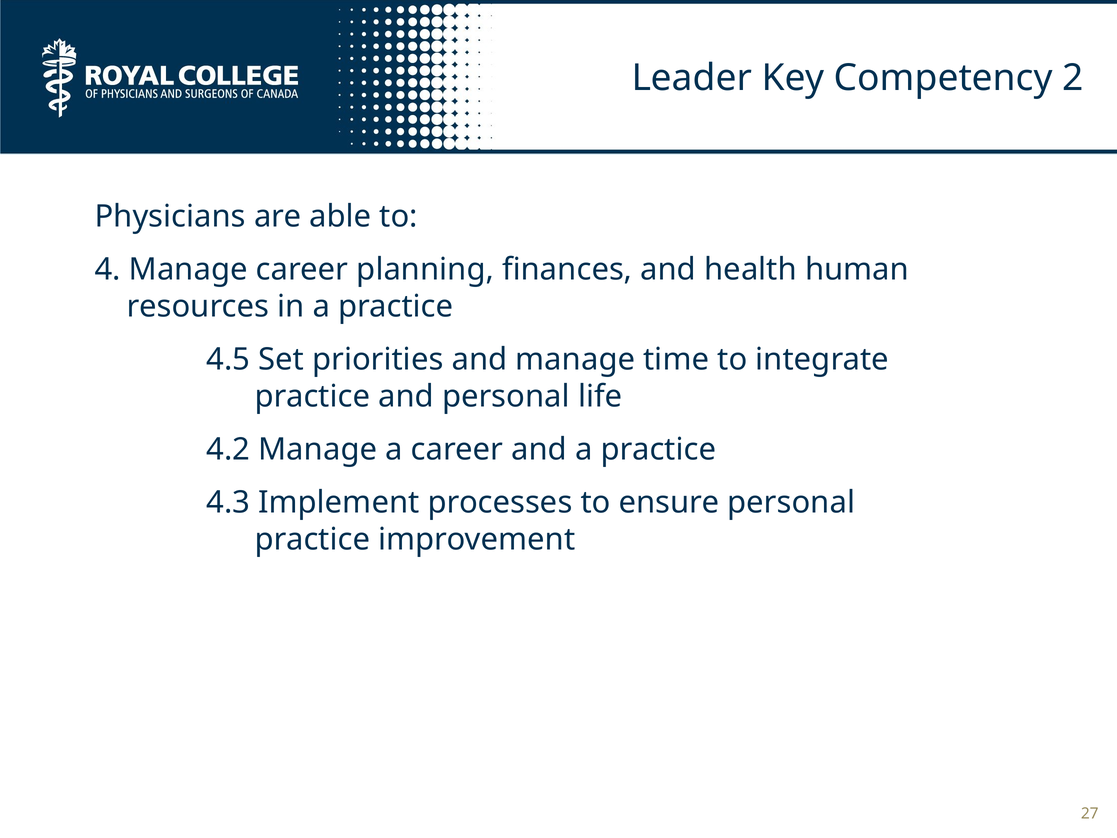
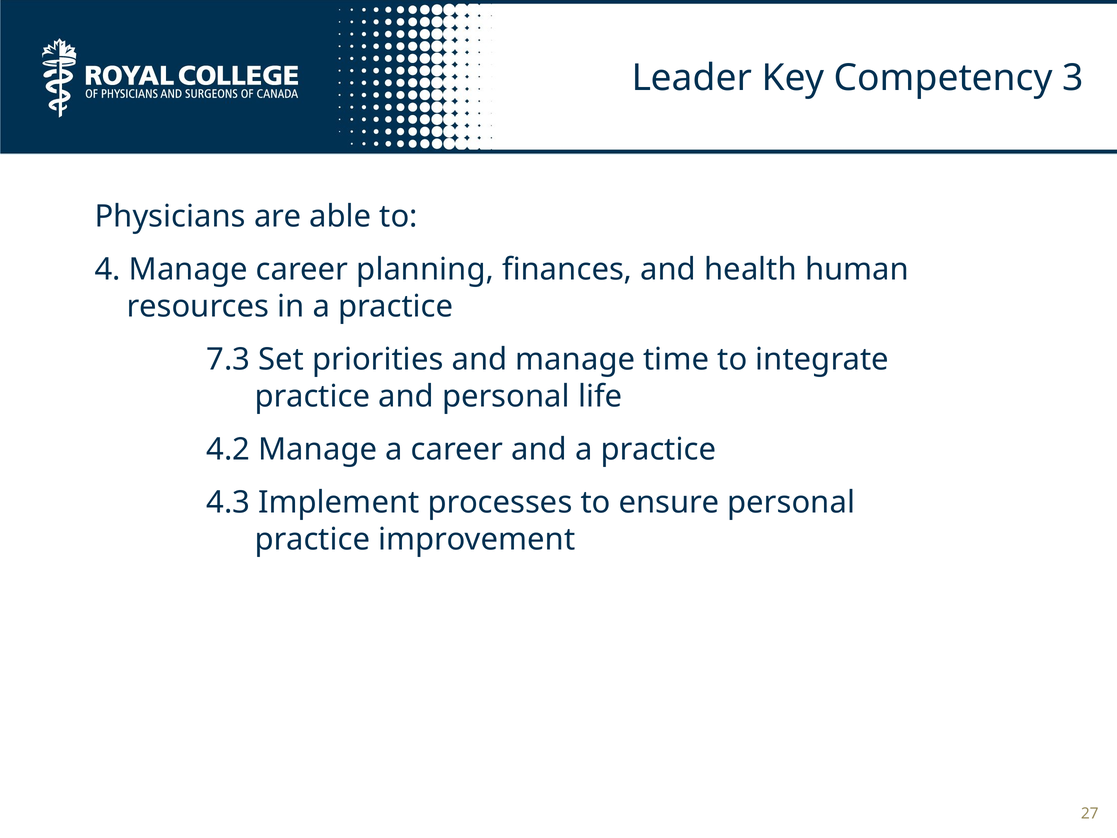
2: 2 -> 3
4.5: 4.5 -> 7.3
